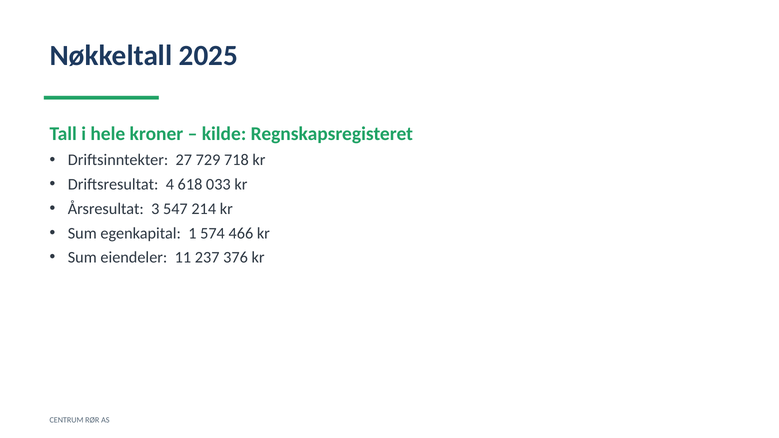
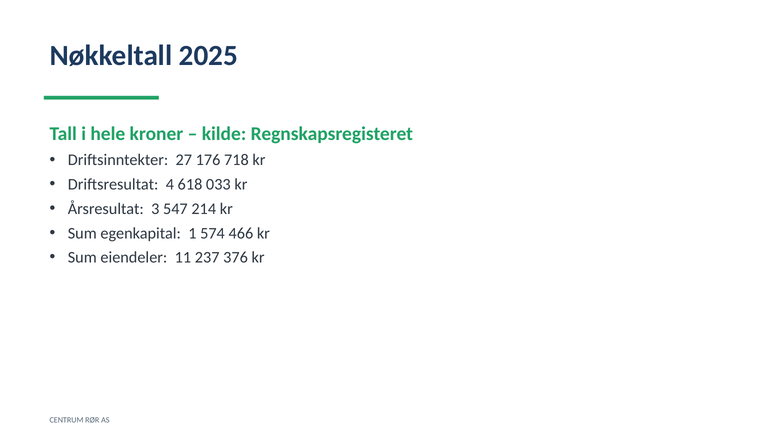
729: 729 -> 176
